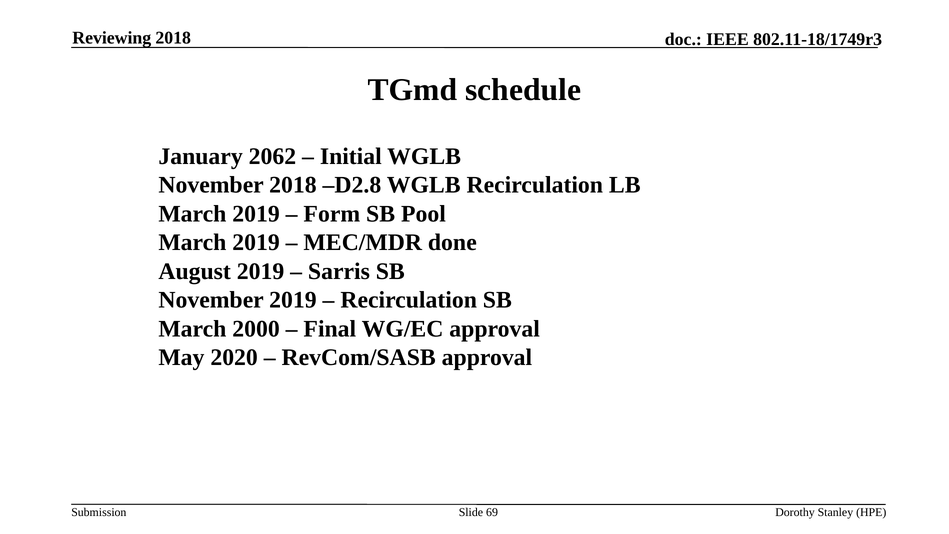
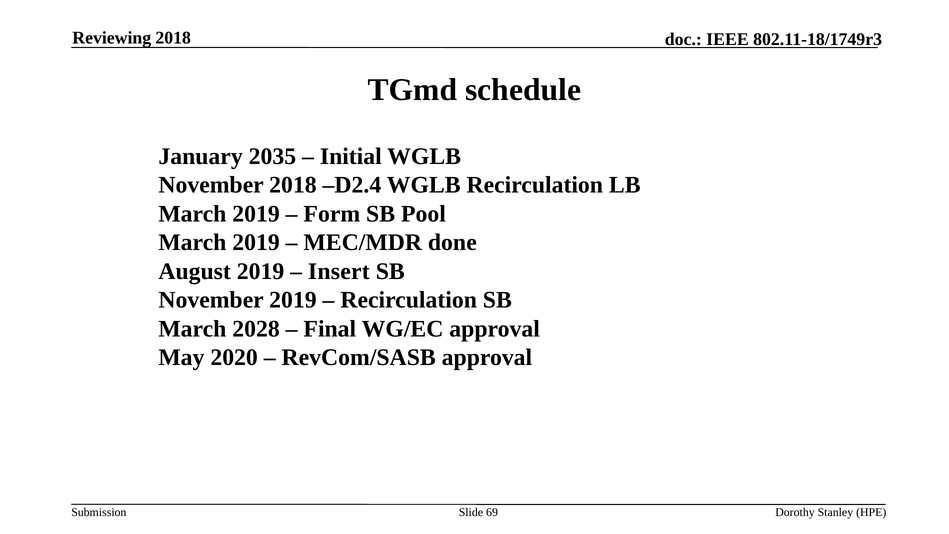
2062: 2062 -> 2035
D2.8: D2.8 -> D2.4
Sarris: Sarris -> Insert
2000: 2000 -> 2028
